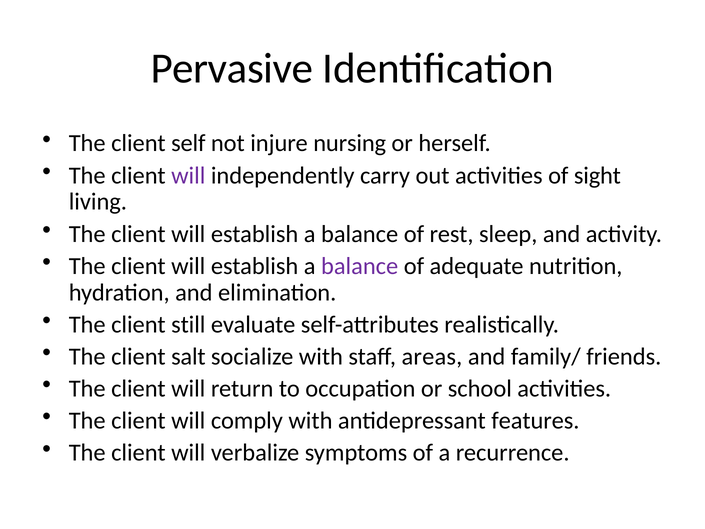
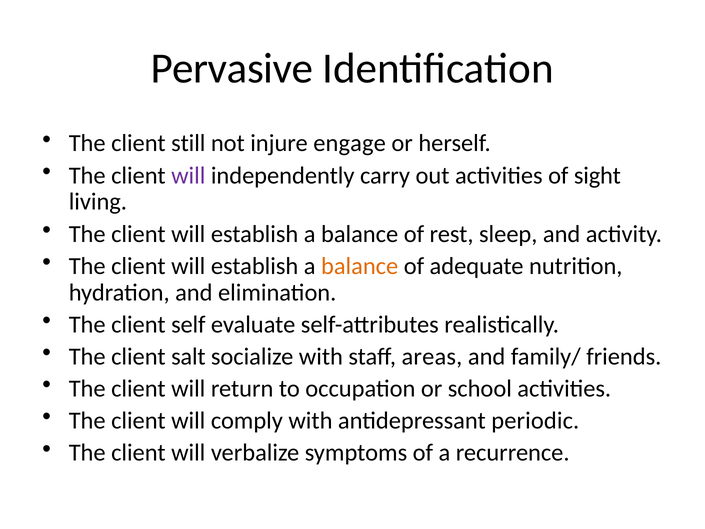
self: self -> still
nursing: nursing -> engage
balance at (360, 266) colour: purple -> orange
still: still -> self
features: features -> periodic
